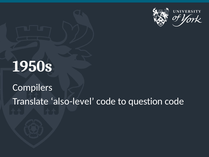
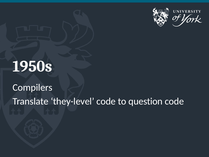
also-level: also-level -> they-level
